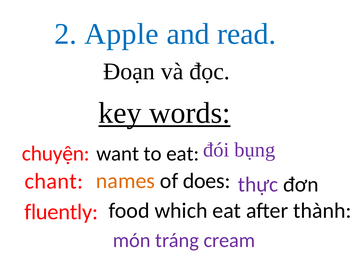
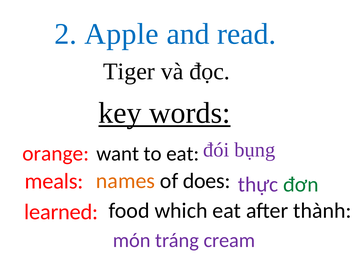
Đoạn: Đoạn -> Tiger
chuyện: chuyện -> orange
đơn colour: black -> green
chant: chant -> meals
fluently: fluently -> learned
